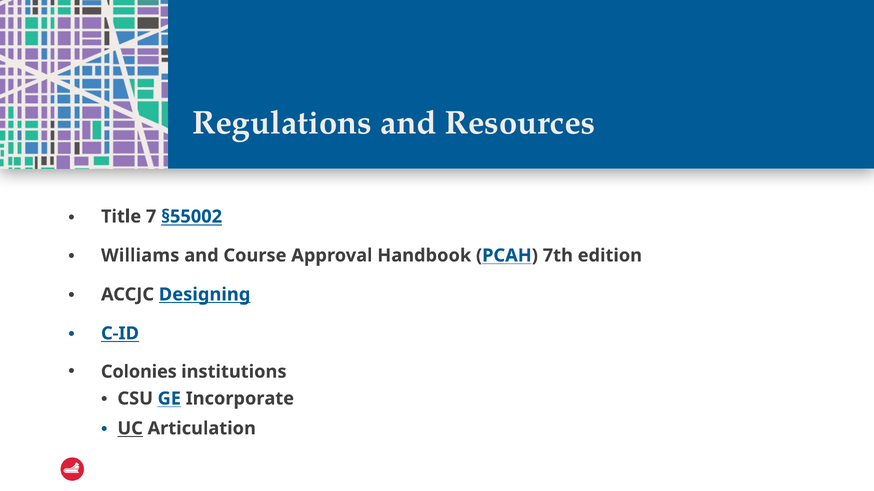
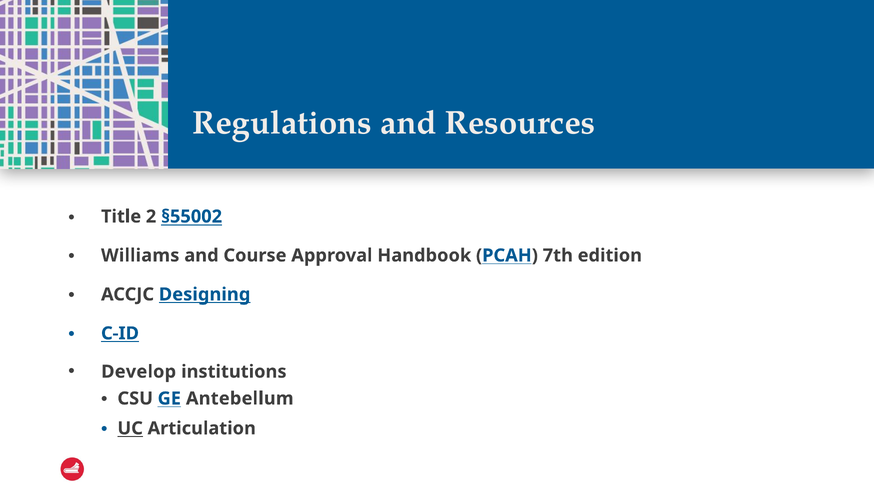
7: 7 -> 2
Colonies: Colonies -> Develop
Incorporate: Incorporate -> Antebellum
